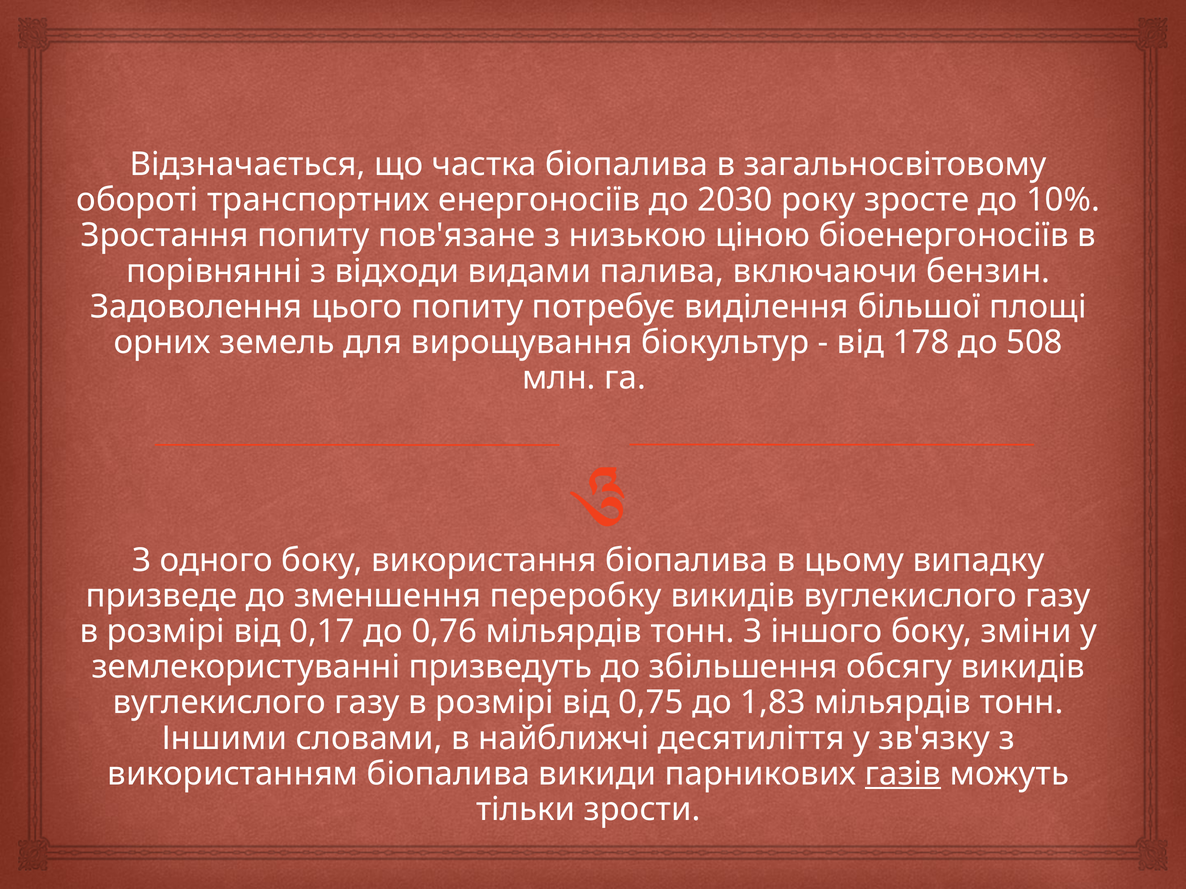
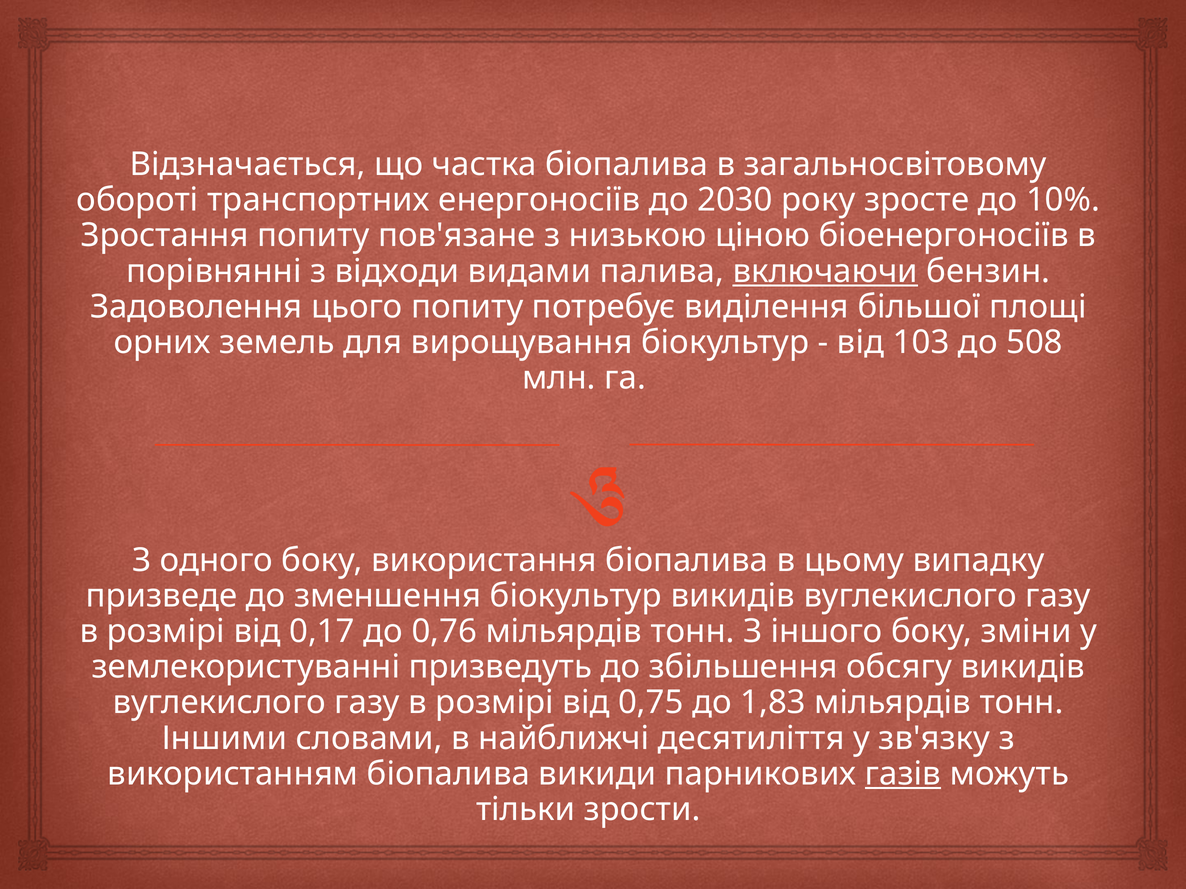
включаючи underline: none -> present
178: 178 -> 103
зменшення переробку: переробку -> біокультур
